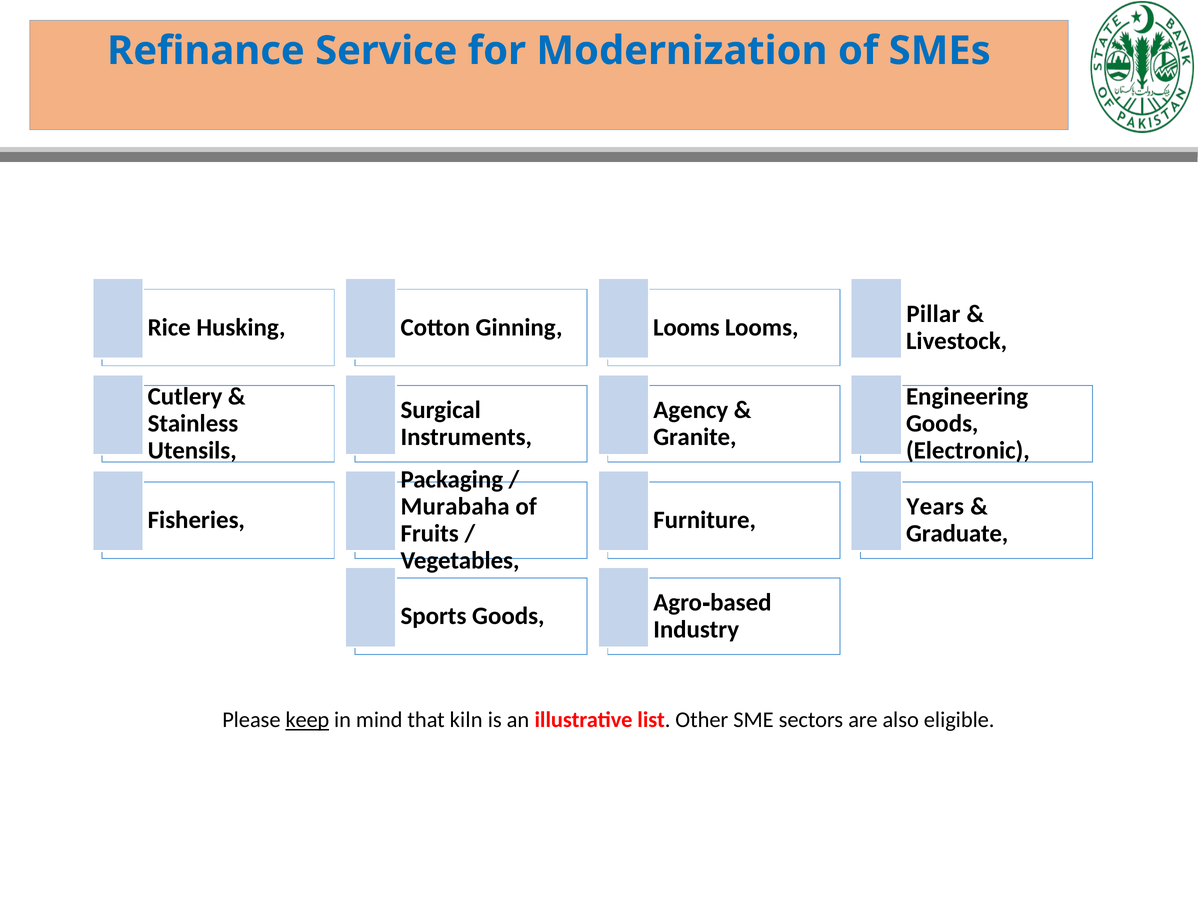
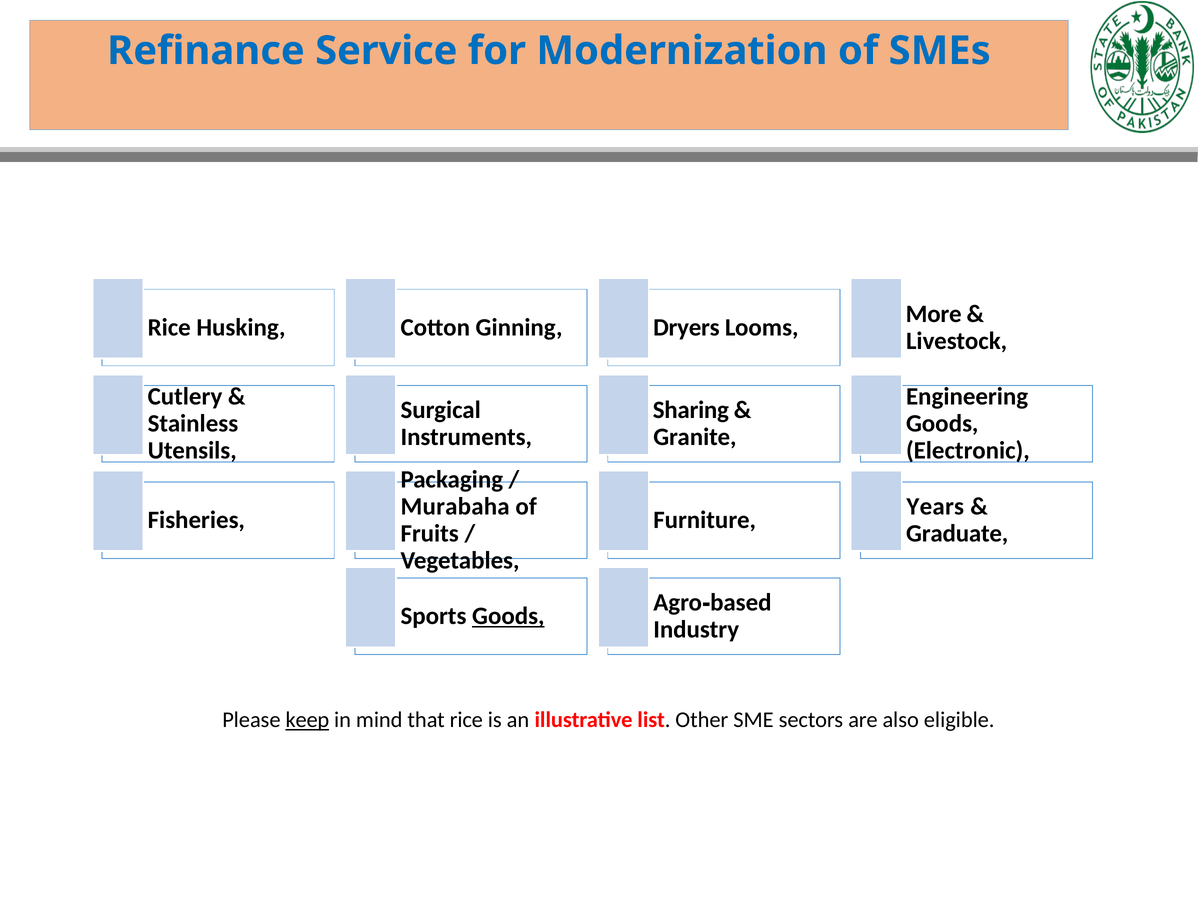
Pillar: Pillar -> More
Ginning Looms: Looms -> Dryers
Agency: Agency -> Sharing
Goods at (508, 616) underline: none -> present
that kiln: kiln -> rice
